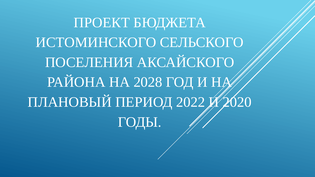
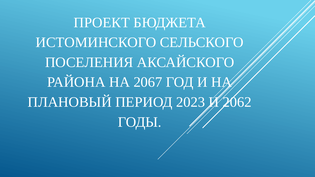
2028: 2028 -> 2067
2022: 2022 -> 2023
2020: 2020 -> 2062
